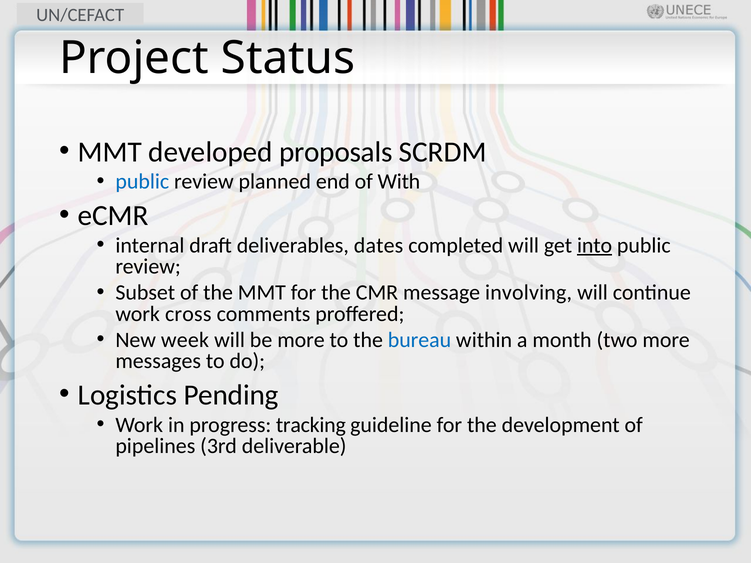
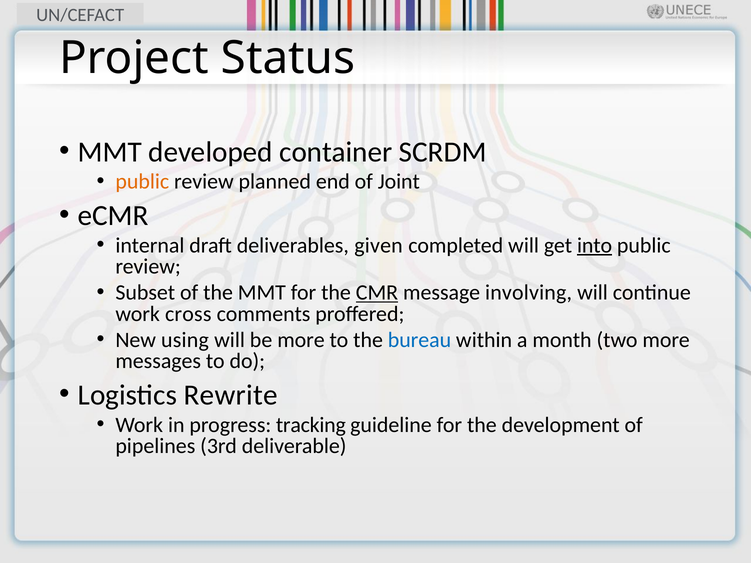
proposals: proposals -> container
public at (142, 182) colour: blue -> orange
With: With -> Joint
dates: dates -> given
CMR underline: none -> present
week: week -> using
Pending: Pending -> Rewrite
